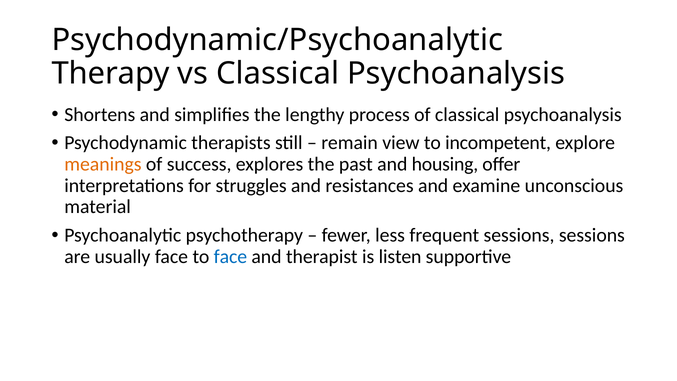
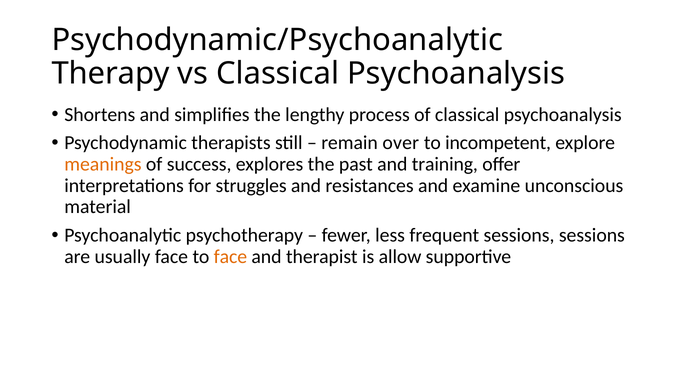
view: view -> over
housing: housing -> training
face at (230, 257) colour: blue -> orange
listen: listen -> allow
